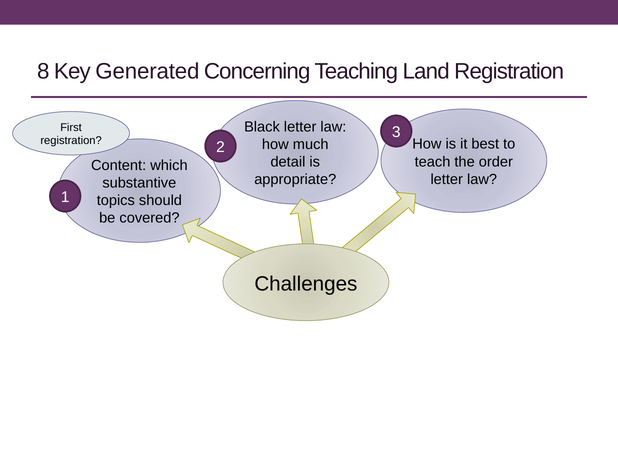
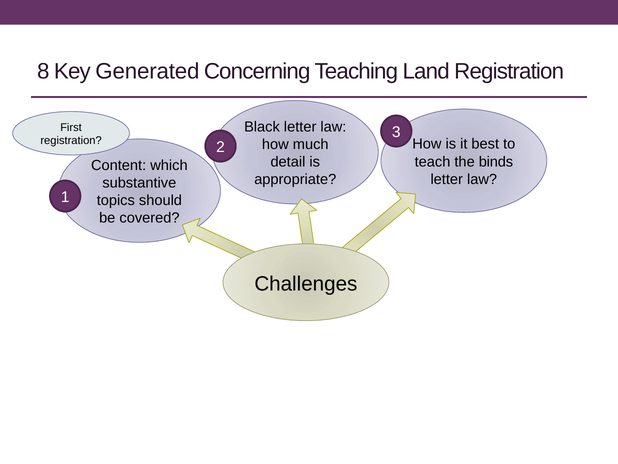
order: order -> binds
